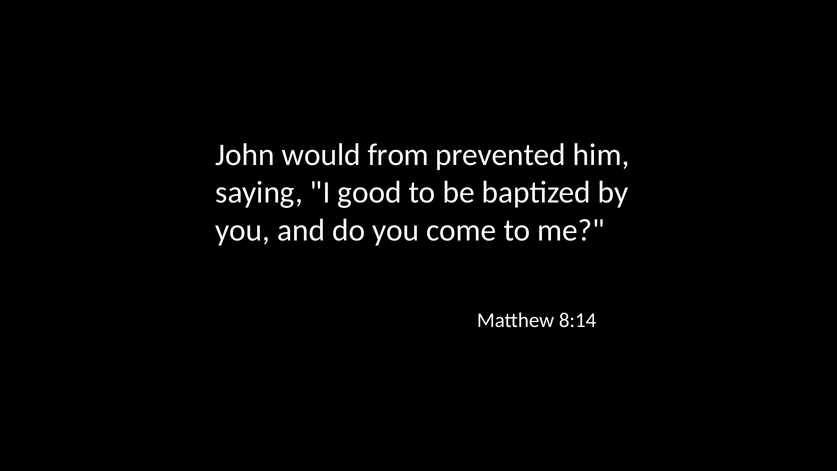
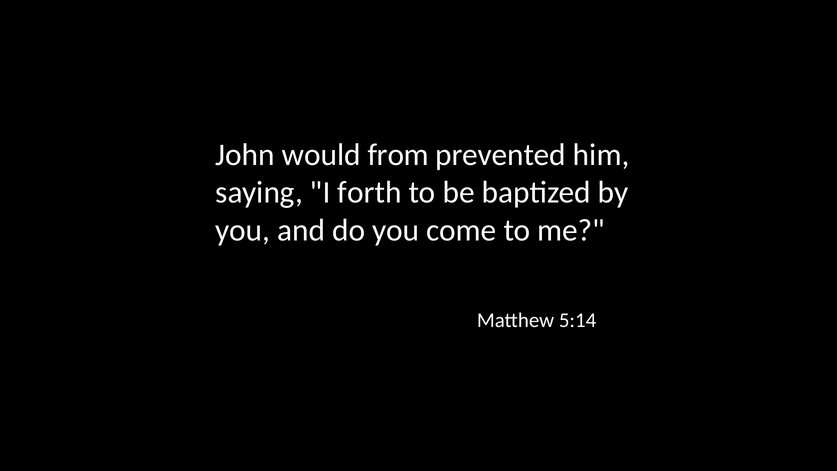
good: good -> forth
8:14: 8:14 -> 5:14
